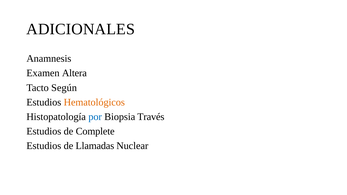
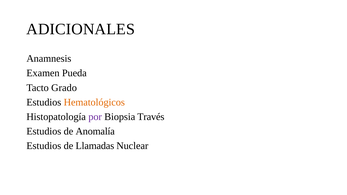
Altera: Altera -> Pueda
Según: Según -> Grado
por colour: blue -> purple
Complete: Complete -> Anomalía
